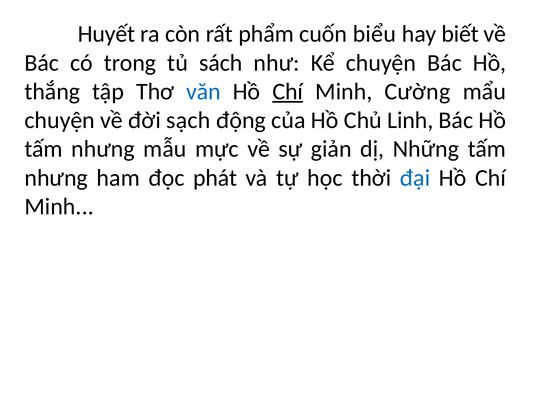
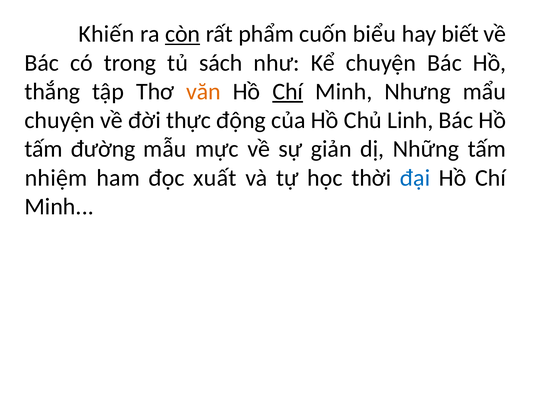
Huyết: Huyết -> Khiến
còn underline: none -> present
văn colour: blue -> orange
Cường: Cường -> Nhưng
sạch: sạch -> thực
nhưng at (103, 149): nhưng -> đường
nhưng at (56, 178): nhưng -> nhiệm
phát: phát -> xuất
